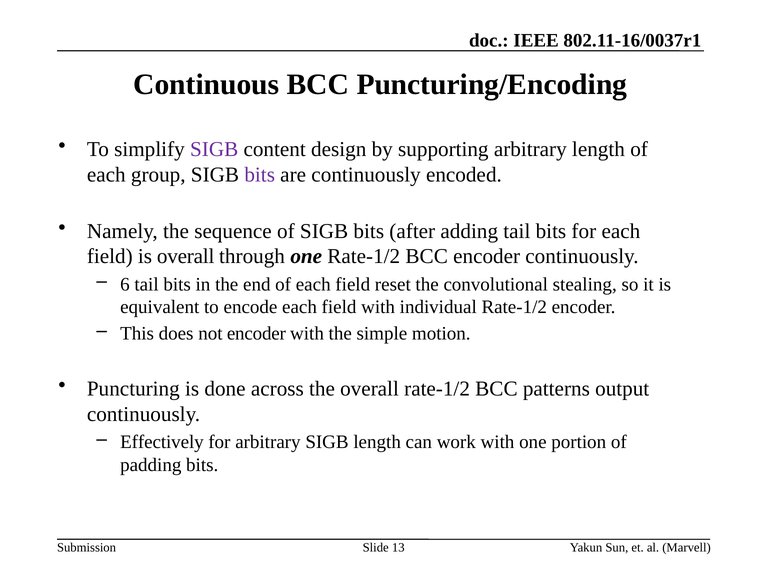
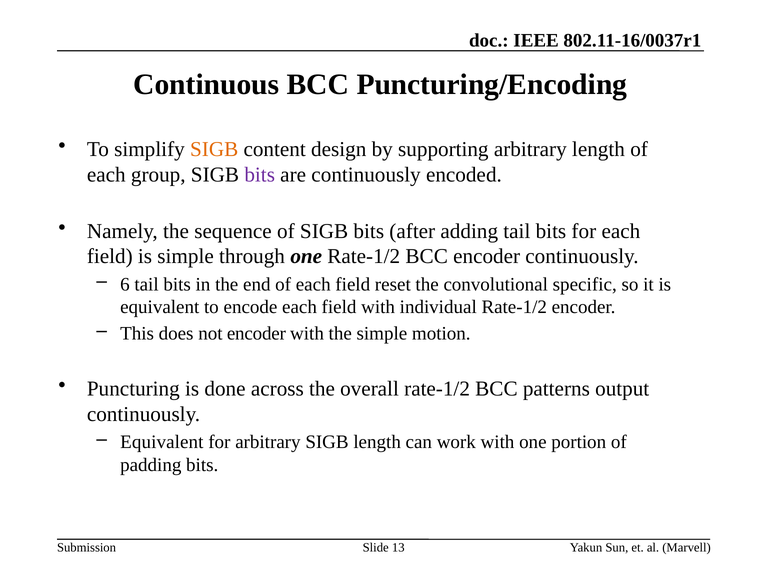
SIGB at (214, 149) colour: purple -> orange
is overall: overall -> simple
stealing: stealing -> specific
Effectively at (162, 442): Effectively -> Equivalent
